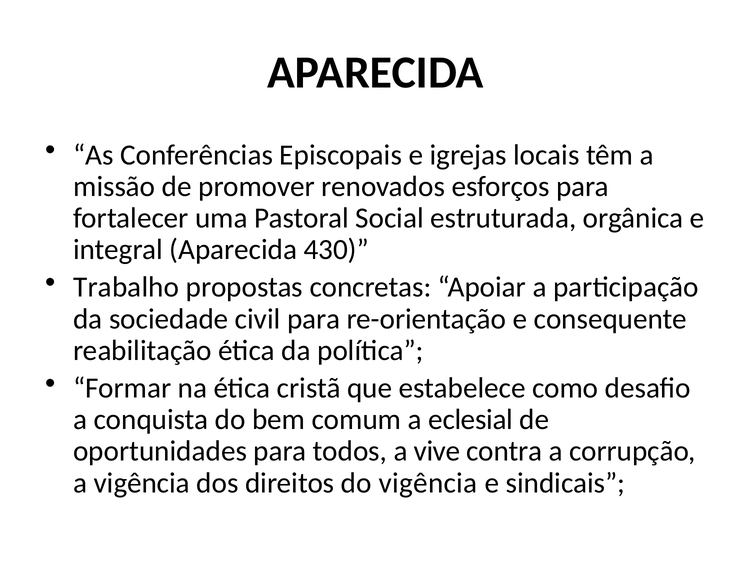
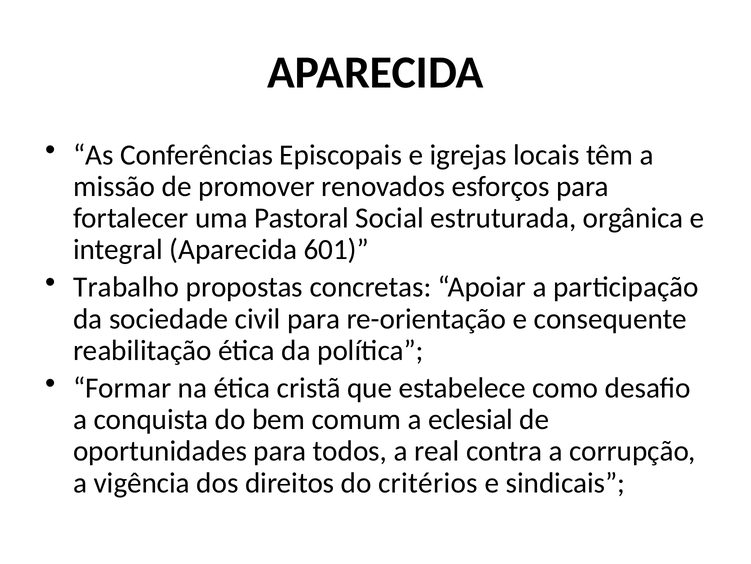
430: 430 -> 601
vive: vive -> real
do vigência: vigência -> critérios
